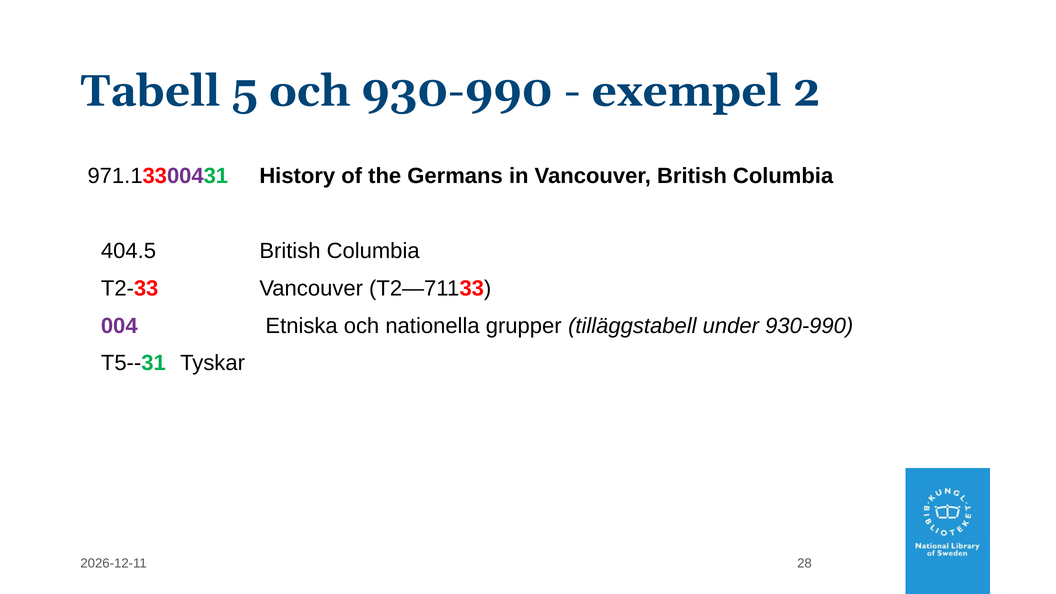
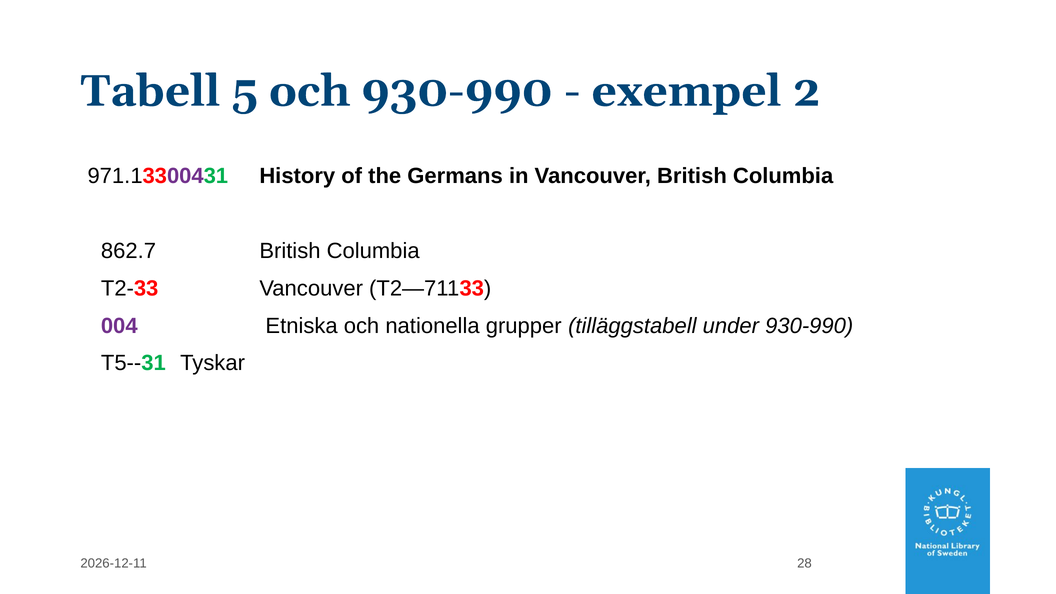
404.5: 404.5 -> 862.7
